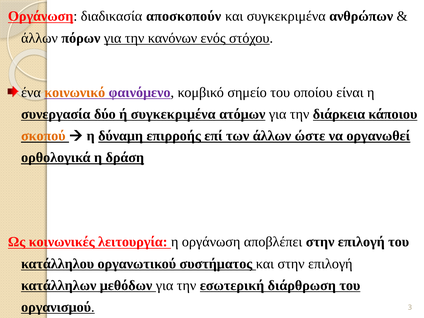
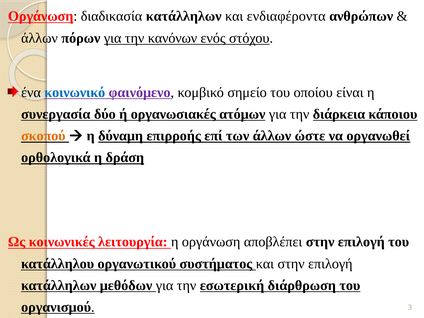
διαδικασία αποσκοπούν: αποσκοπούν -> κατάλληλων
και συγκεκριμένα: συγκεκριμένα -> ενδιαφέροντα
κοινωνικό colour: orange -> blue
ή συγκεκριμένα: συγκεκριμένα -> οργανωσιακές
